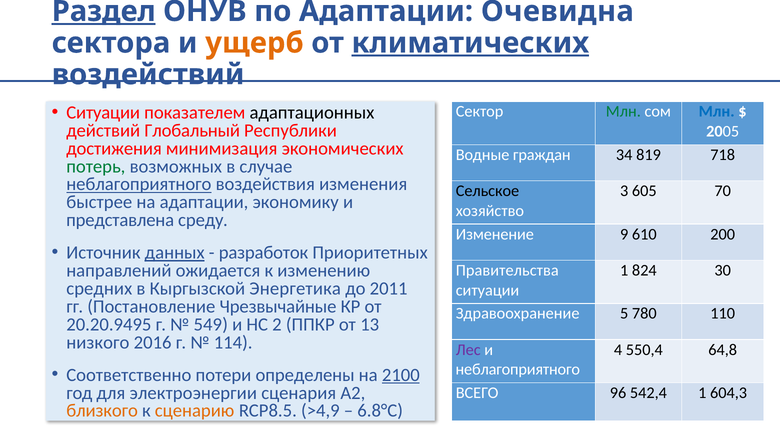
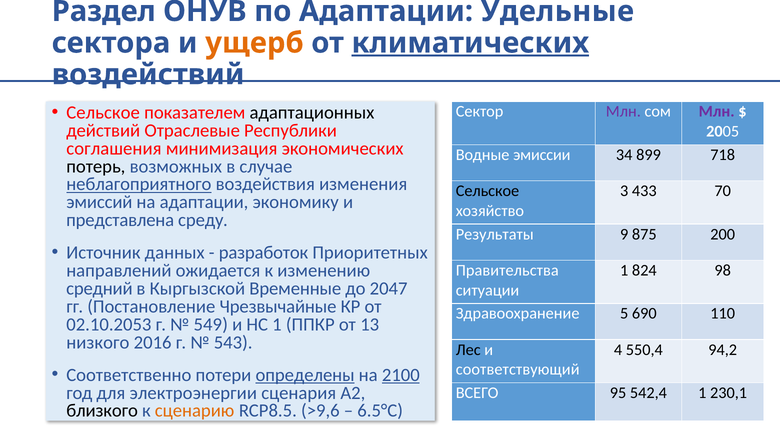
Раздел underline: present -> none
Очевидна: Очевидна -> Удельные
Ситуации at (103, 113): Ситуации -> Сельское
Млн at (623, 112) colour: green -> purple
Млн at (717, 112) colour: blue -> purple
Глобальный: Глобальный -> Отраслевые
достижения: достижения -> соглашения
граждан: граждан -> эмиссии
819: 819 -> 899
потерь colour: green -> black
605: 605 -> 433
быстрее: быстрее -> эмиссий
Изменение: Изменение -> Результаты
610: 610 -> 875
данных underline: present -> none
30: 30 -> 98
средних: средних -> средний
Энергетика: Энергетика -> Временные
2011: 2011 -> 2047
780: 780 -> 690
20.20.9495: 20.20.9495 -> 02.10.2053
НС 2: 2 -> 1
114: 114 -> 543
Лес colour: purple -> black
64,8: 64,8 -> 94,2
неблагоприятного at (518, 369): неблагоприятного -> соответствующий
определены underline: none -> present
96: 96 -> 95
604,3: 604,3 -> 230,1
близкого colour: orange -> black
>4,9: >4,9 -> >9,6
6.8°C: 6.8°C -> 6.5°C
